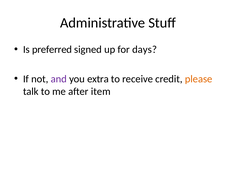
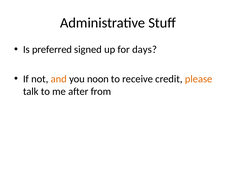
and colour: purple -> orange
extra: extra -> noon
item: item -> from
